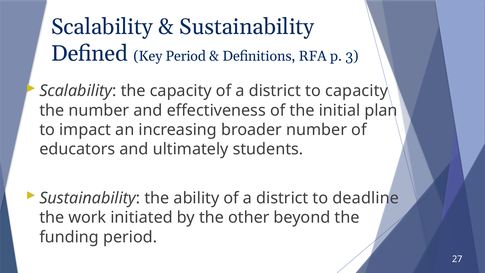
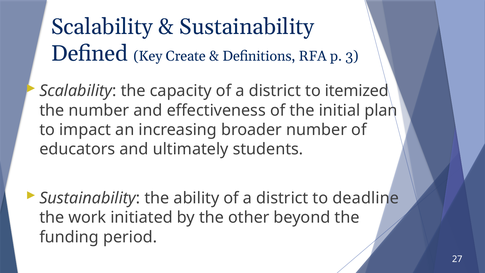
Key Period: Period -> Create
to capacity: capacity -> itemized
